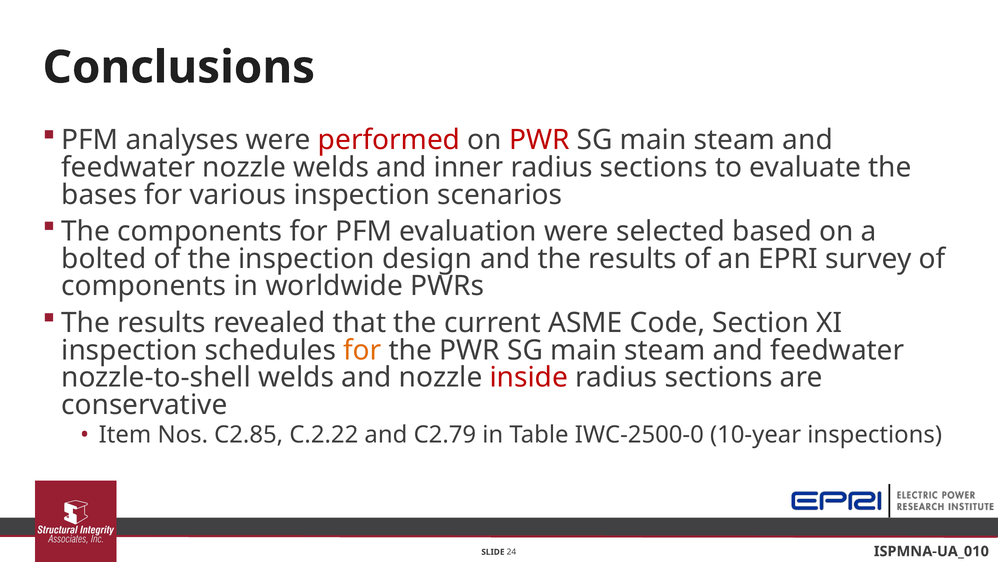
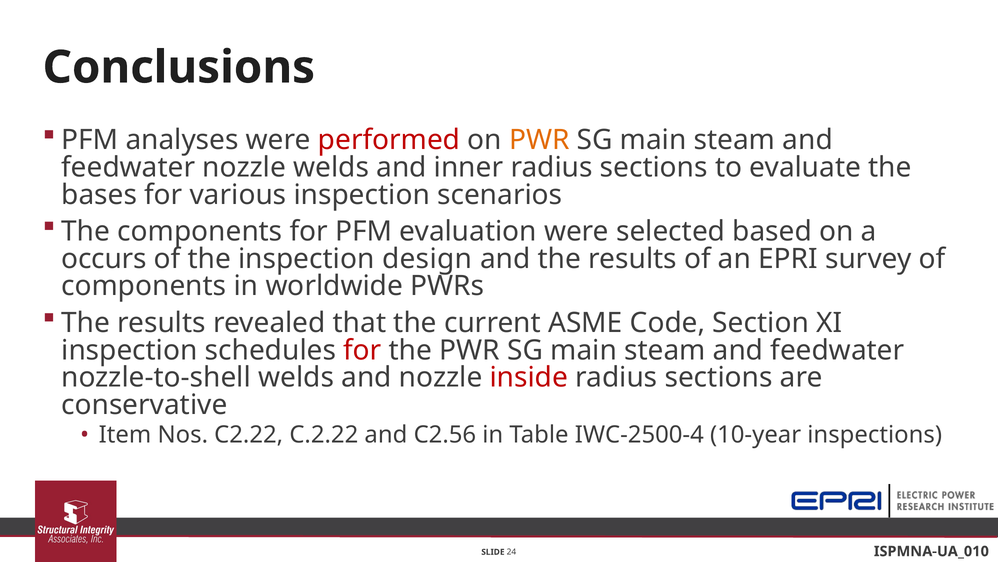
PWR at (539, 140) colour: red -> orange
bolted: bolted -> occurs
for at (362, 350) colour: orange -> red
C2.85: C2.85 -> C2.22
C2.79: C2.79 -> C2.56
IWC-2500-0: IWC-2500-0 -> IWC-2500-4
